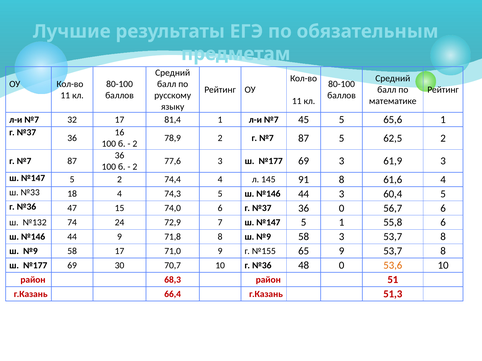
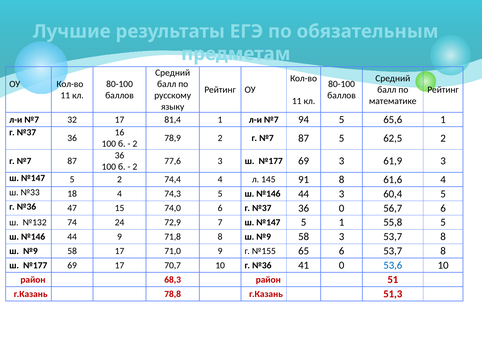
45: 45 -> 94
55,8 6: 6 -> 5
65 9: 9 -> 6
69 30: 30 -> 17
48: 48 -> 41
53,6 colour: orange -> blue
66,4: 66,4 -> 78,8
